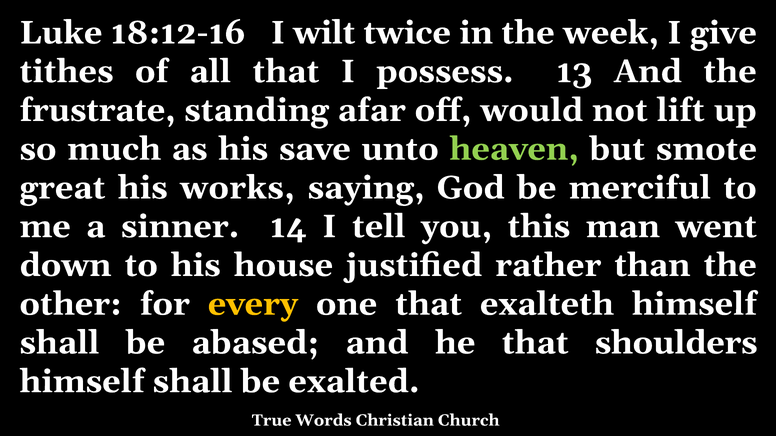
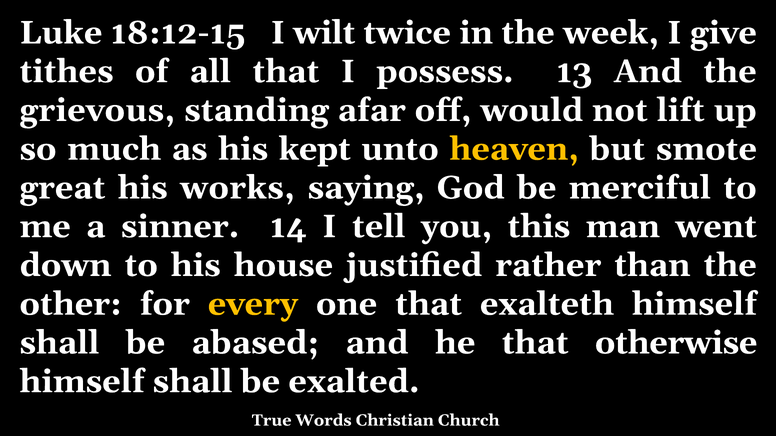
18:12-16: 18:12-16 -> 18:12-15
frustrate: frustrate -> grievous
save: save -> kept
heaven colour: light green -> yellow
shoulders: shoulders -> otherwise
